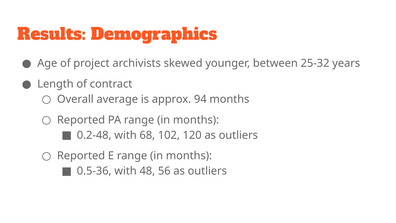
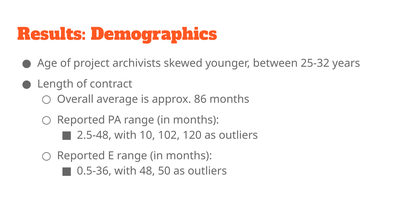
94: 94 -> 86
0.2-48: 0.2-48 -> 2.5-48
68: 68 -> 10
56: 56 -> 50
